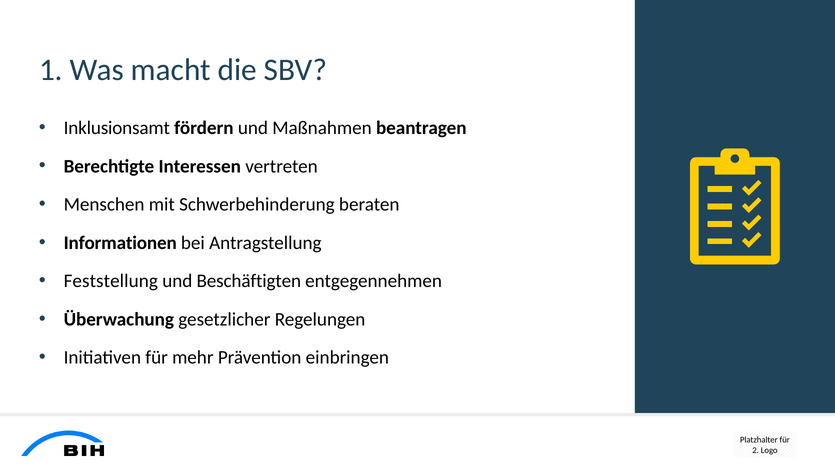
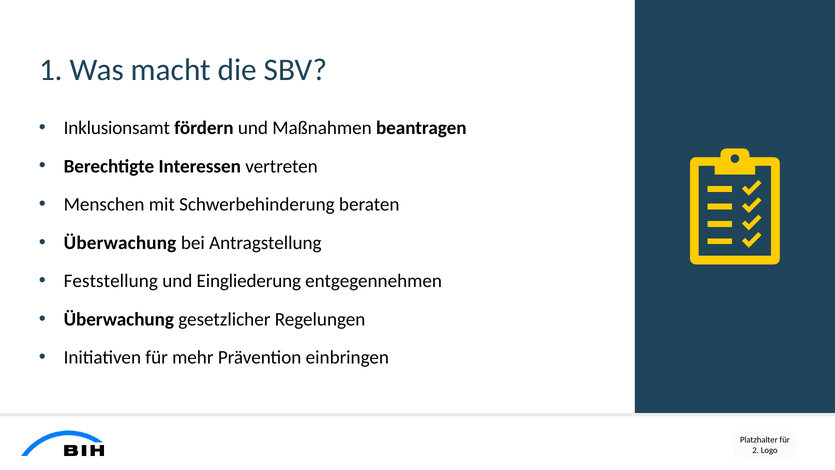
Informationen at (120, 243): Informationen -> Überwachung
Beschäftigten: Beschäftigten -> Eingliederung
